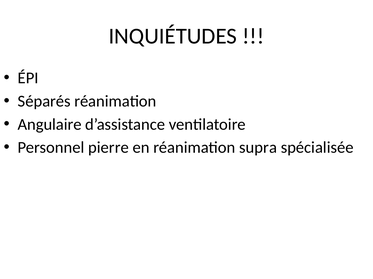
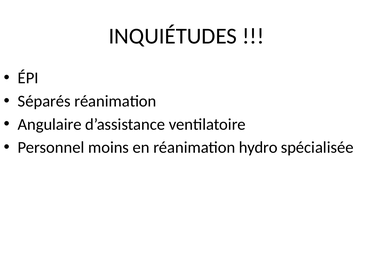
pierre: pierre -> moins
supra: supra -> hydro
